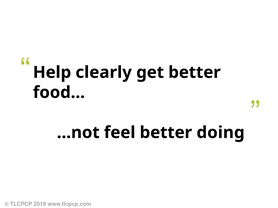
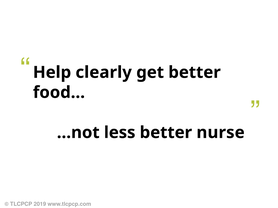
feel: feel -> less
doing: doing -> nurse
